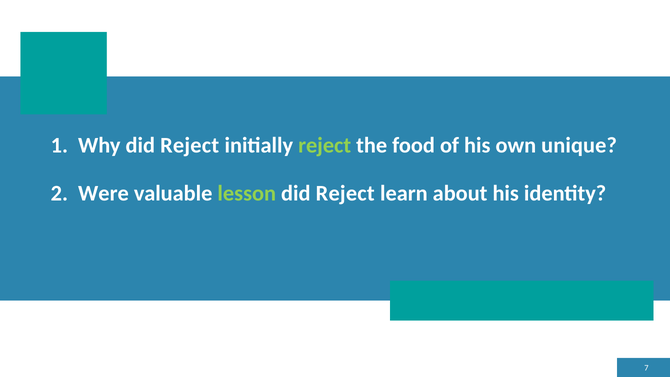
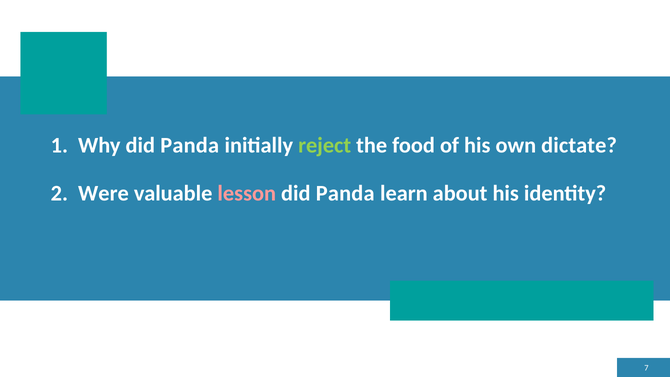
Why did Reject: Reject -> Panda
unique: unique -> dictate
lesson colour: light green -> pink
Reject at (345, 193): Reject -> Panda
